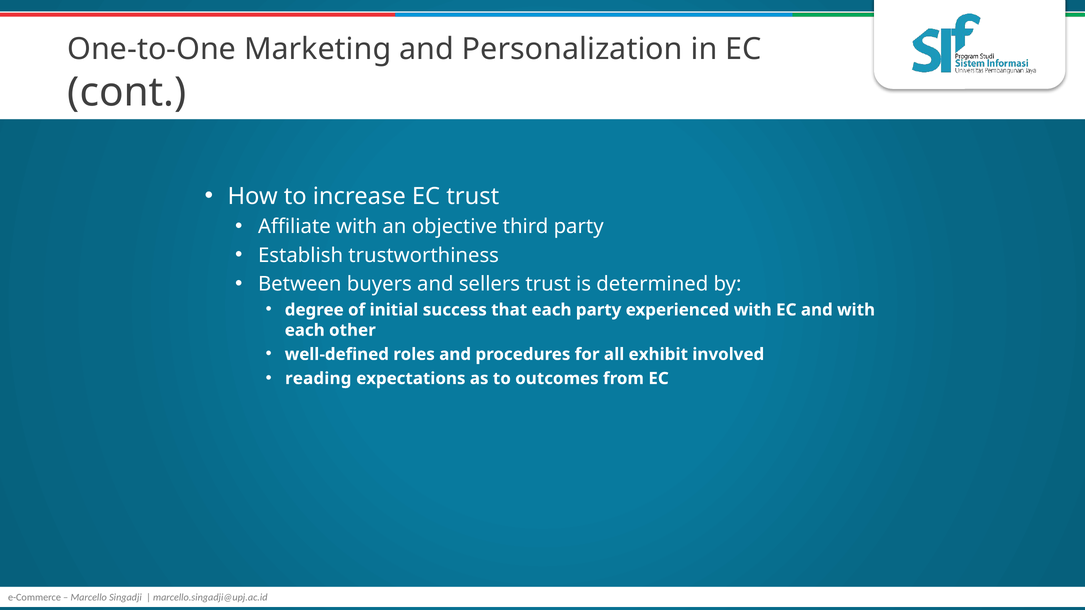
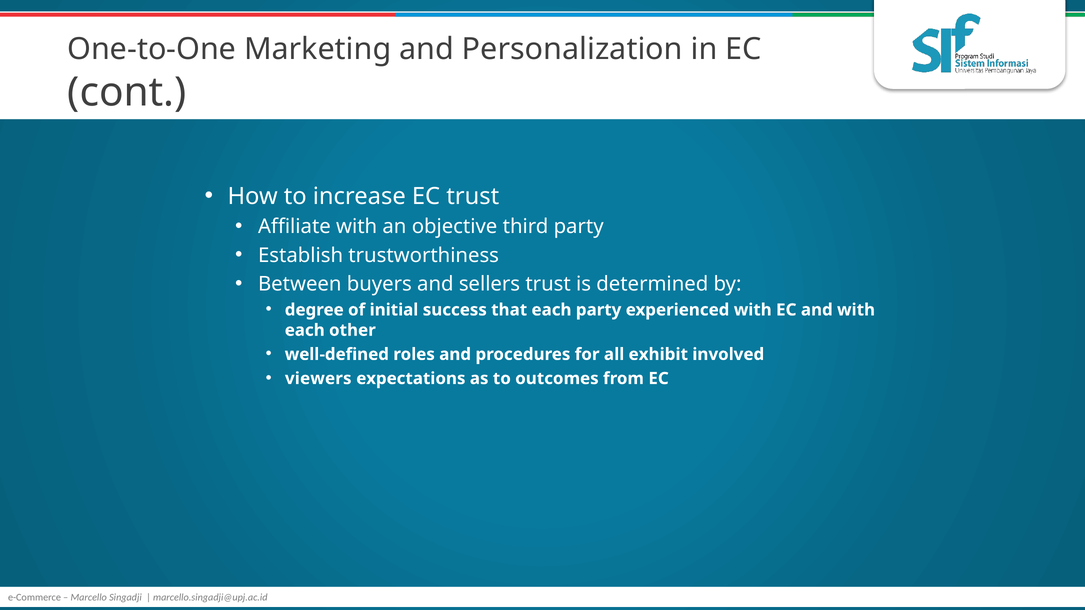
reading: reading -> viewers
